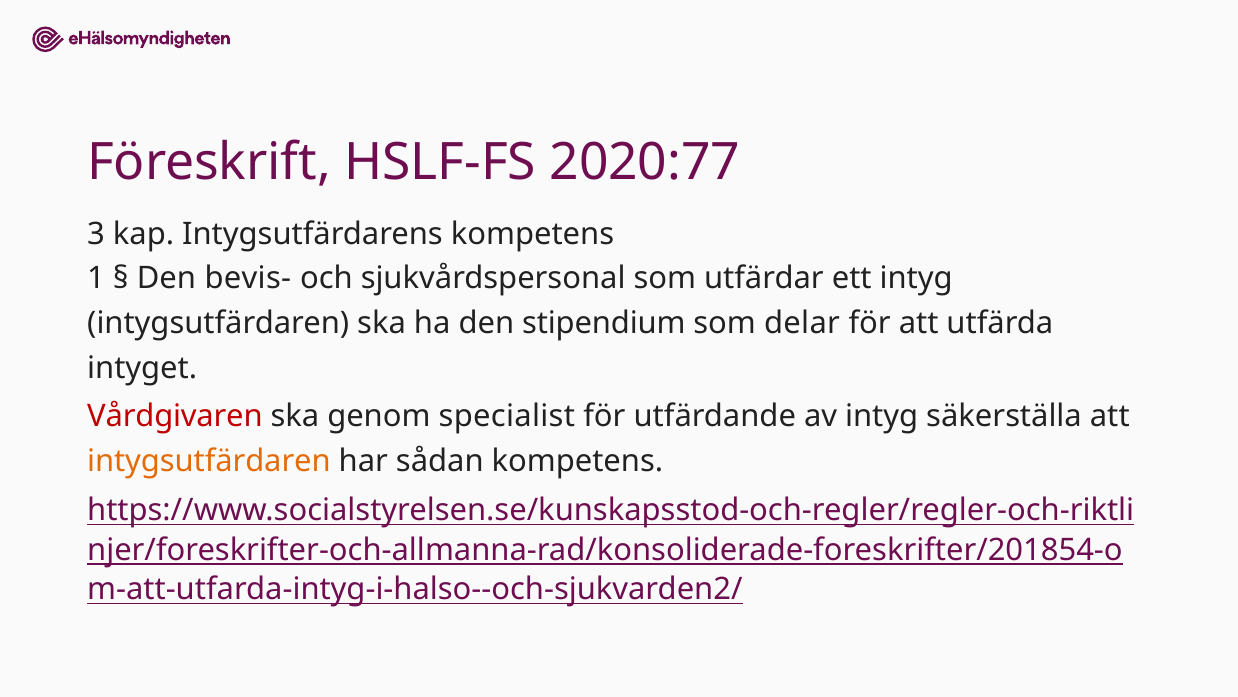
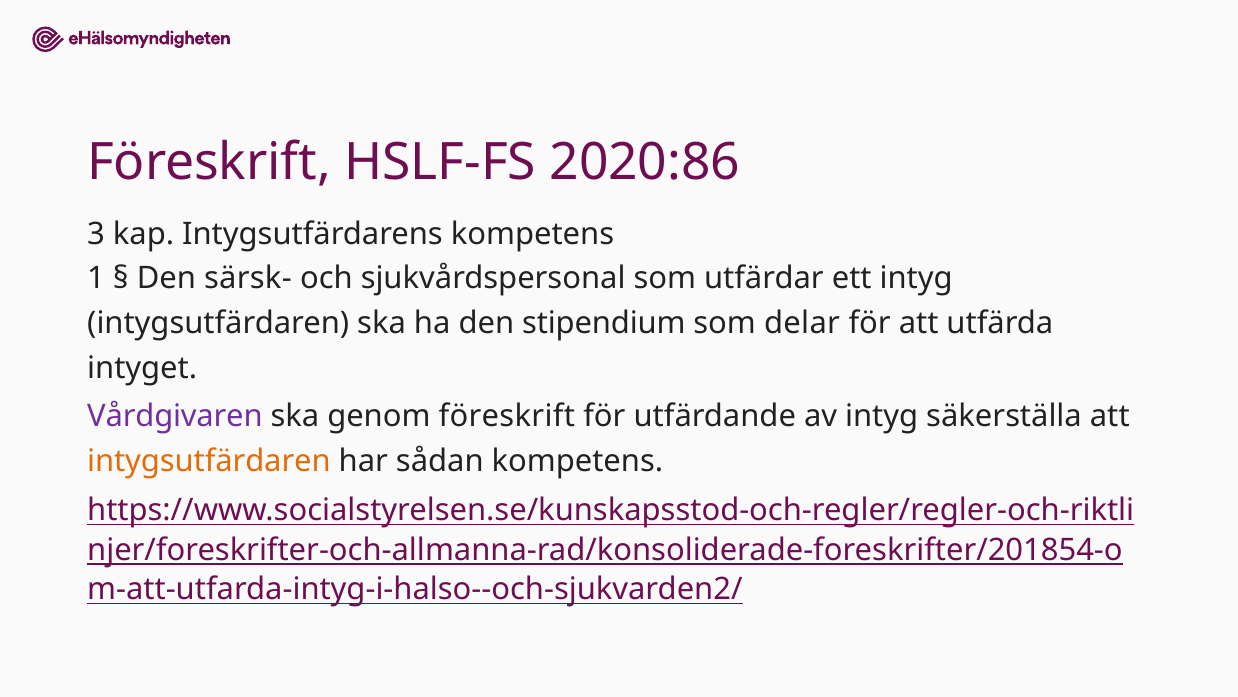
2020:77: 2020:77 -> 2020:86
bevis-: bevis- -> särsk-
Vårdgivaren colour: red -> purple
genom specialist: specialist -> föreskrift
